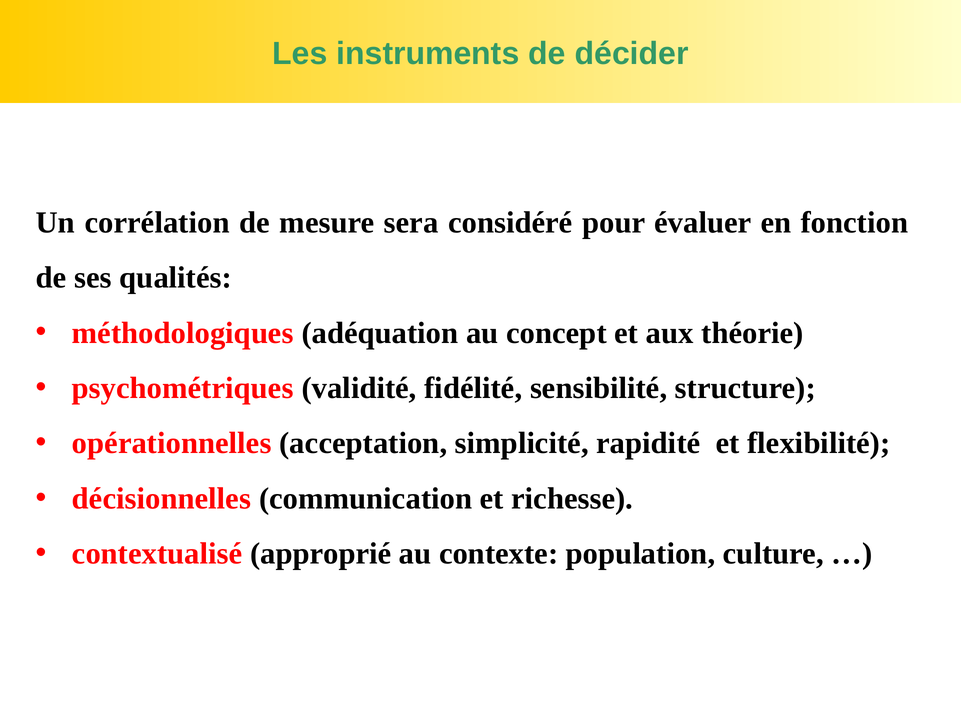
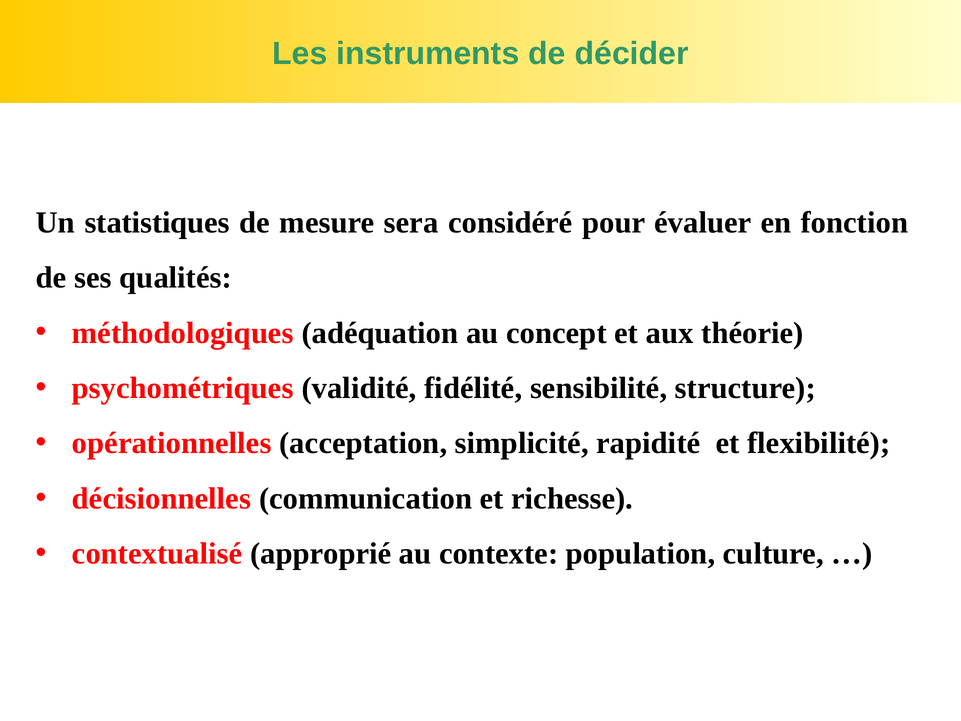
corrélation: corrélation -> statistiques
